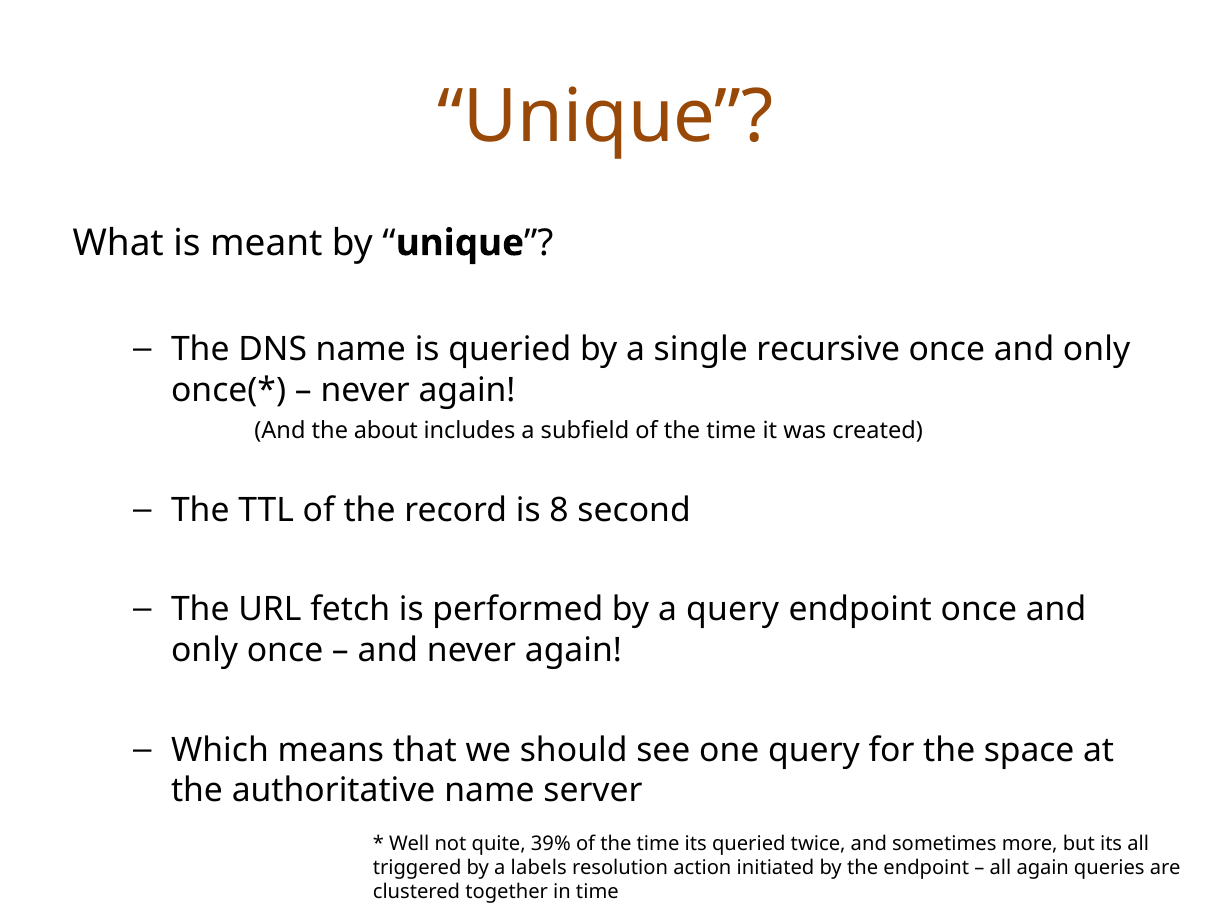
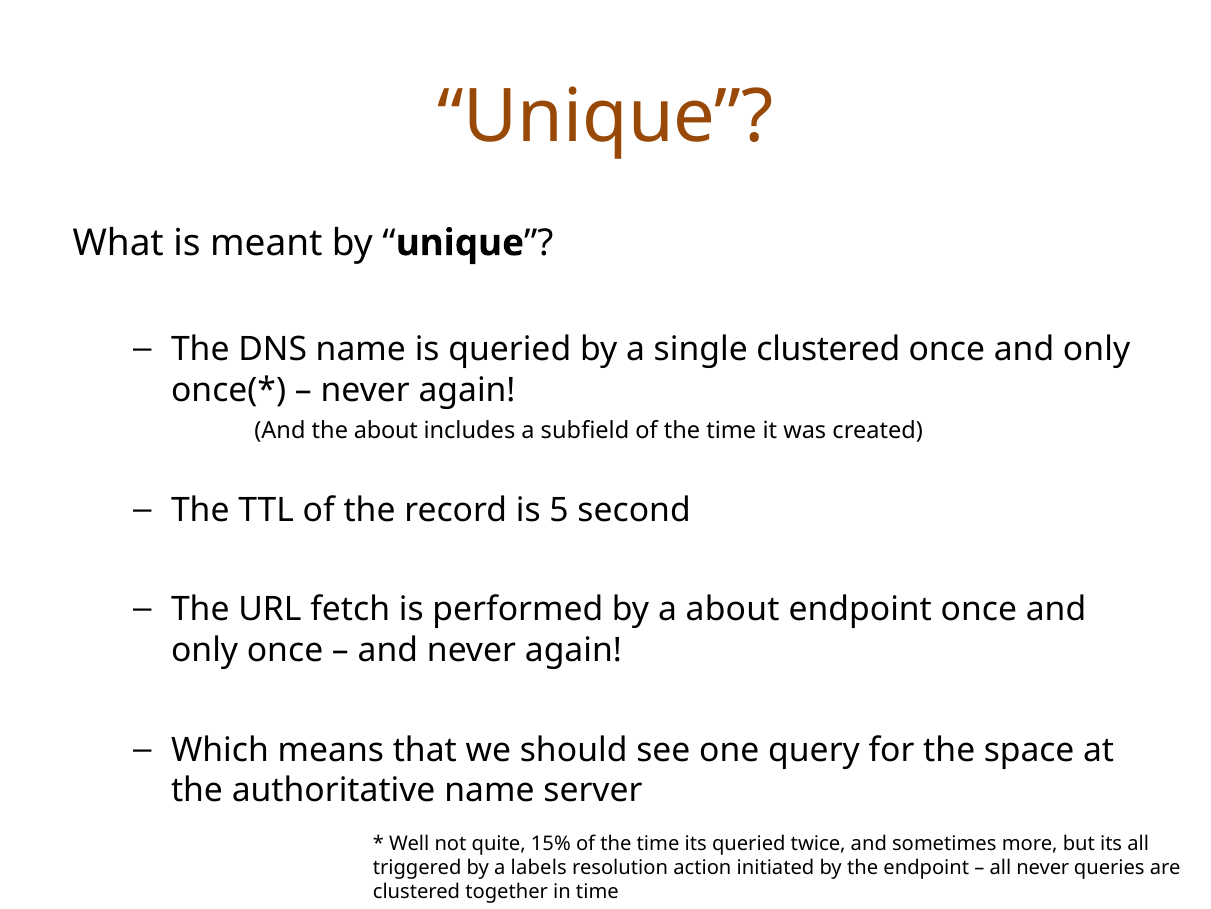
single recursive: recursive -> clustered
8: 8 -> 5
a query: query -> about
39%: 39% -> 15%
all again: again -> never
